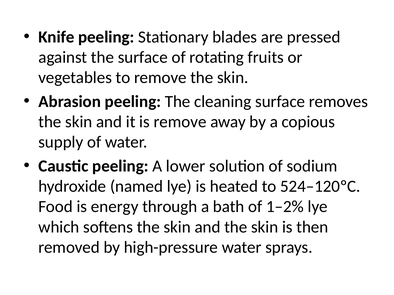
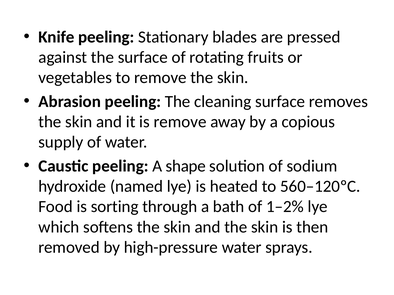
lower: lower -> shape
524–120ºC: 524–120ºC -> 560–120ºC
energy: energy -> sorting
